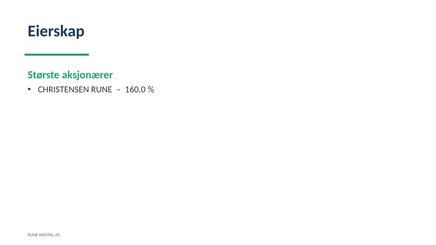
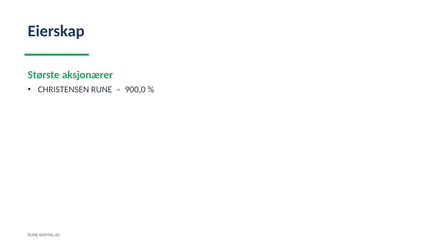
160,0: 160,0 -> 900,0
